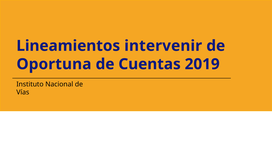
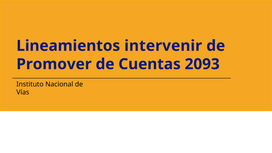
Oportuna: Oportuna -> Promover
2019: 2019 -> 2093
